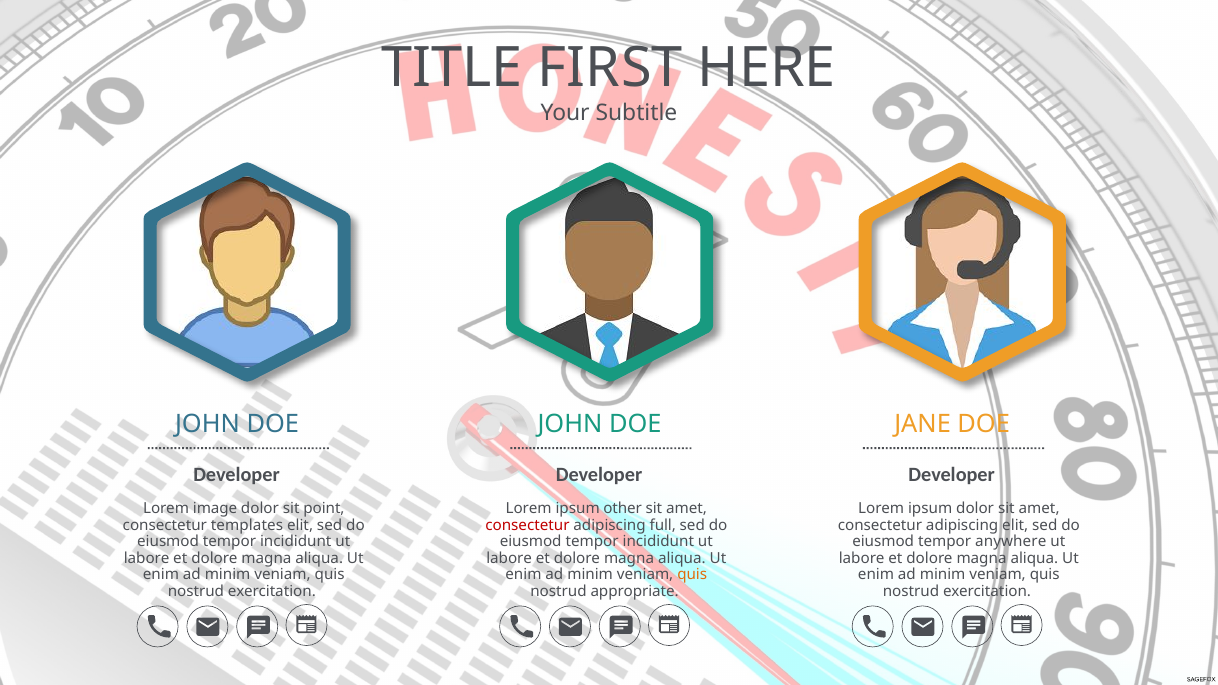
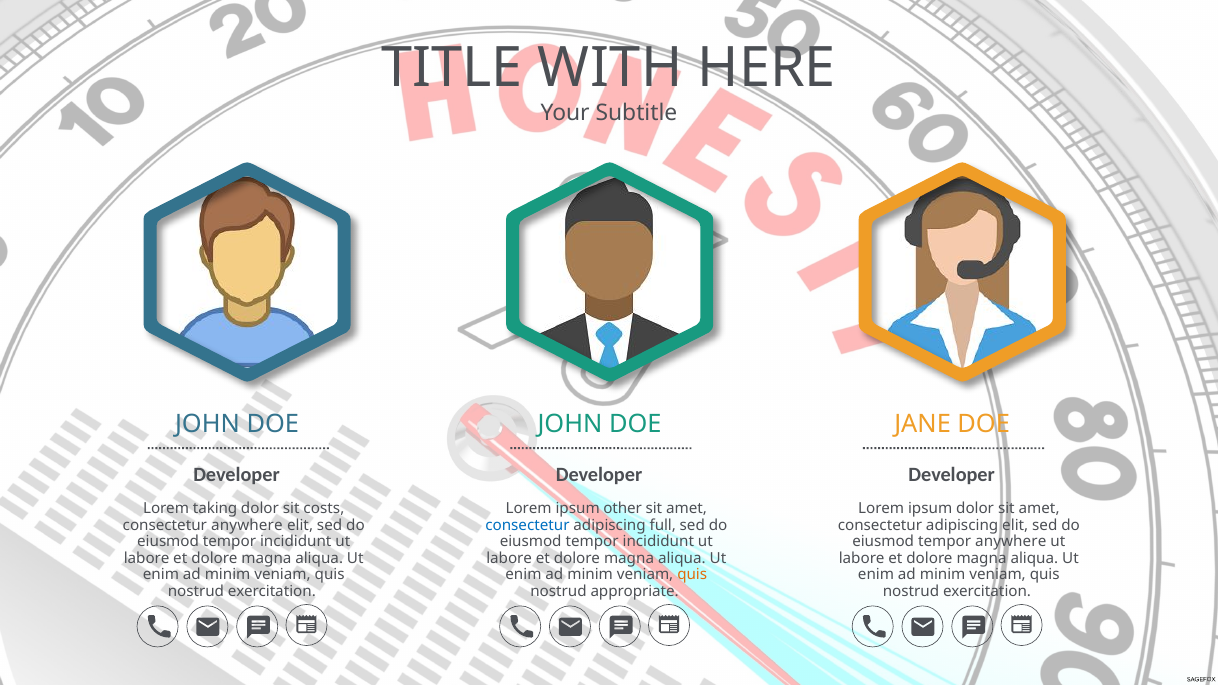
FIRST: FIRST -> WITH
image: image -> taking
point: point -> costs
consectetur templates: templates -> anywhere
consectetur at (527, 525) colour: red -> blue
